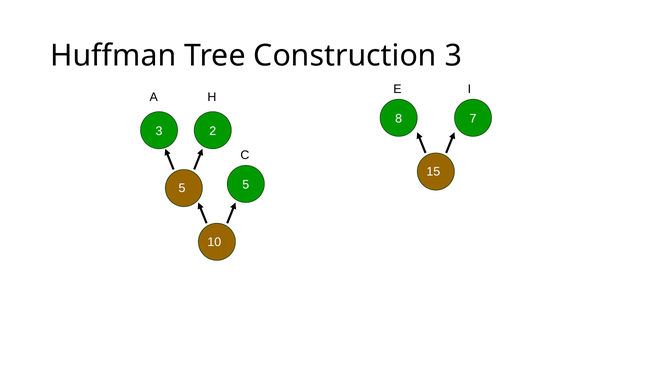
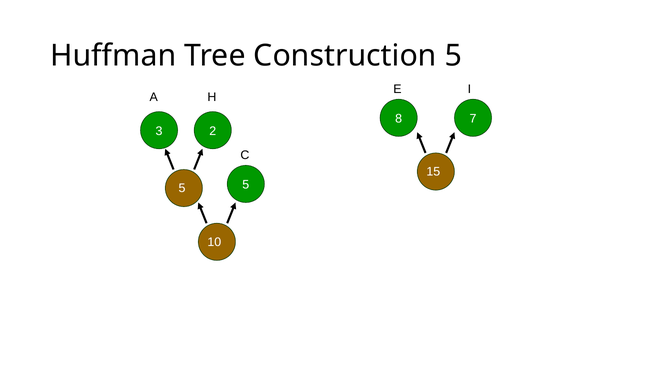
Construction 3: 3 -> 5
